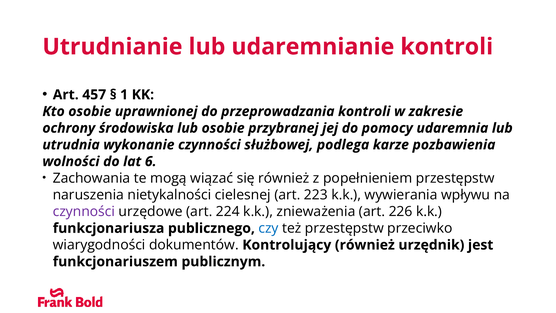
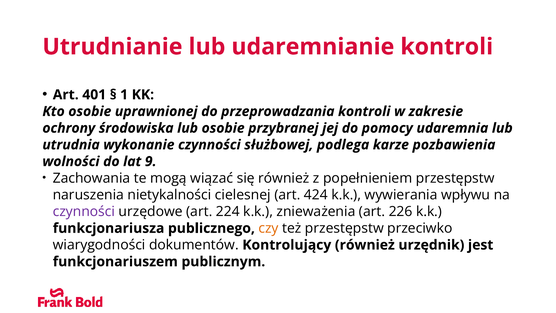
457: 457 -> 401
6: 6 -> 9
223: 223 -> 424
czy colour: blue -> orange
